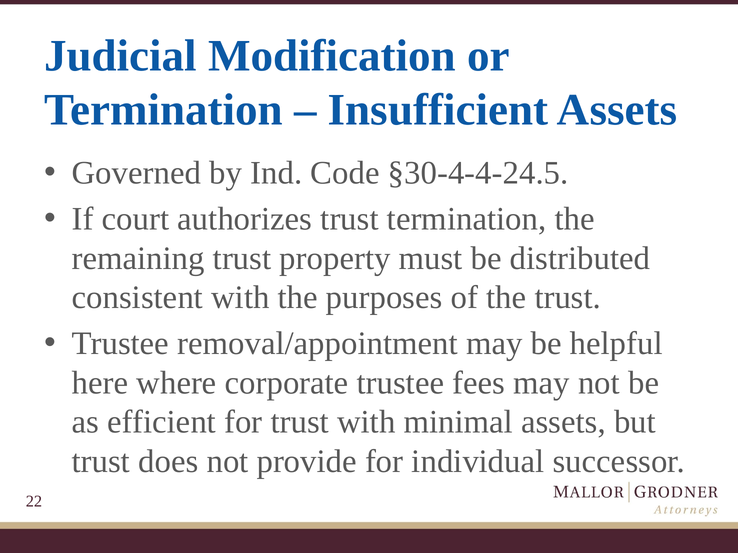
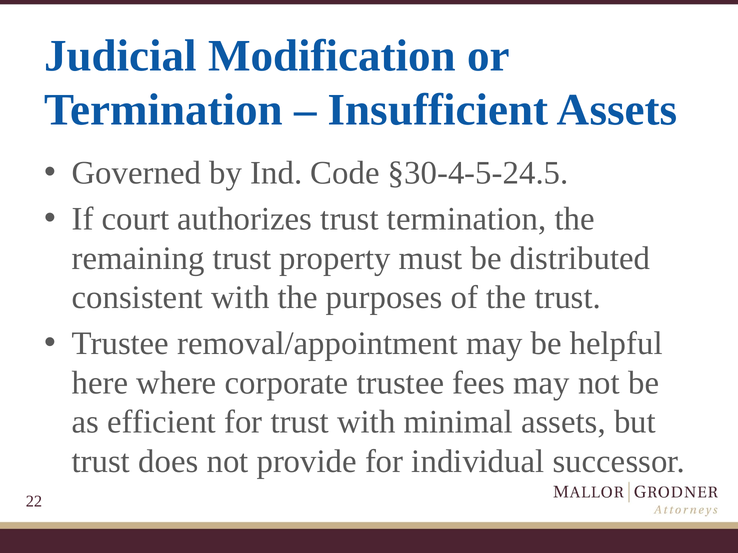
§30-4-4-24.5: §30-4-4-24.5 -> §30-4-5-24.5
